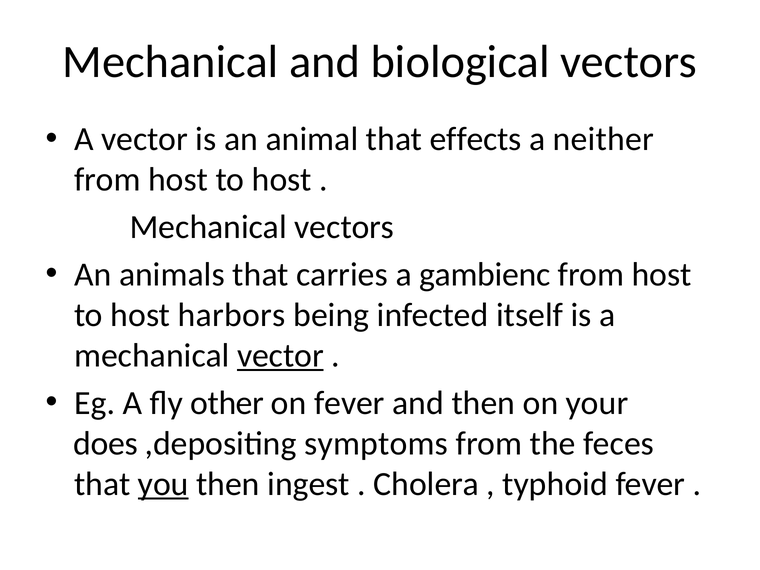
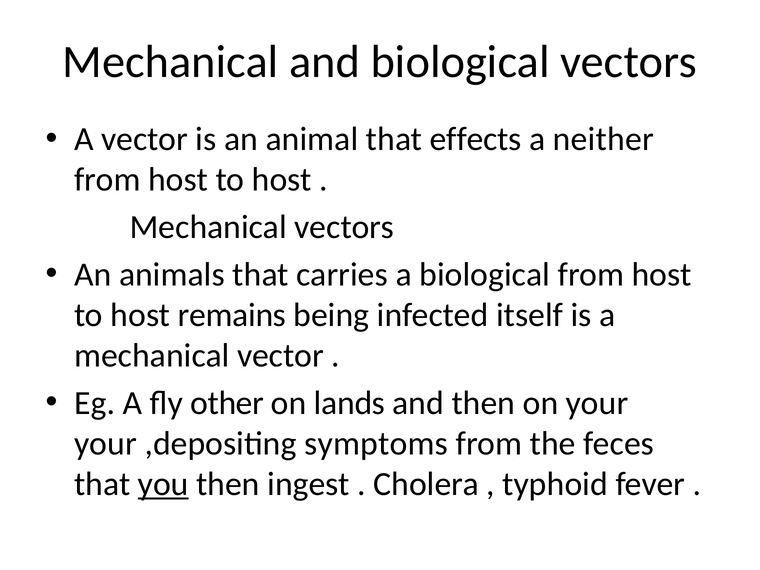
a gambienc: gambienc -> biological
harbors: harbors -> remains
vector at (280, 356) underline: present -> none
on fever: fever -> lands
does at (106, 444): does -> your
